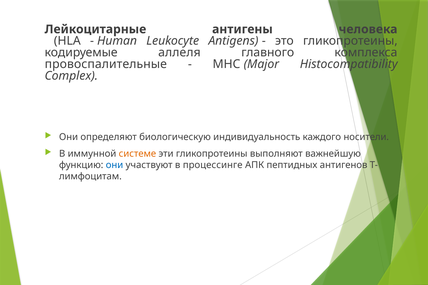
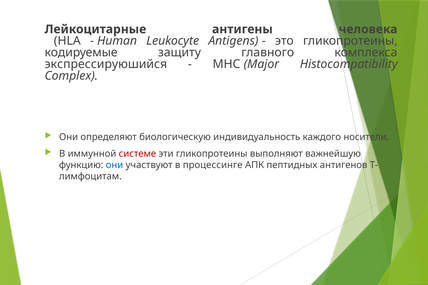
аллеля: аллеля -> защиту
провоспалительные: провоспалительные -> экспрессируюшийся
системе colour: orange -> red
